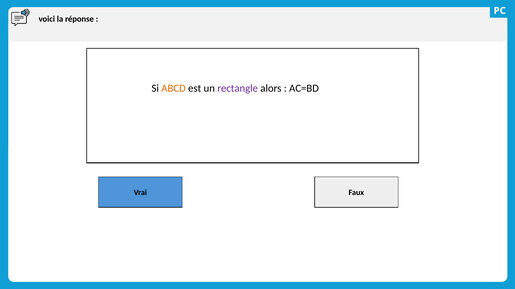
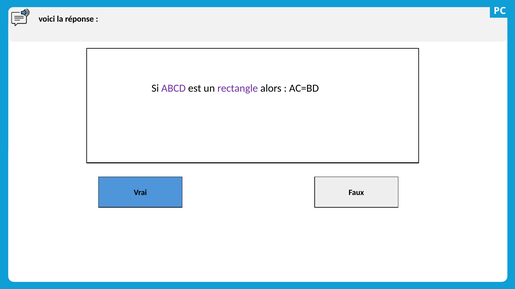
ABCD colour: orange -> purple
